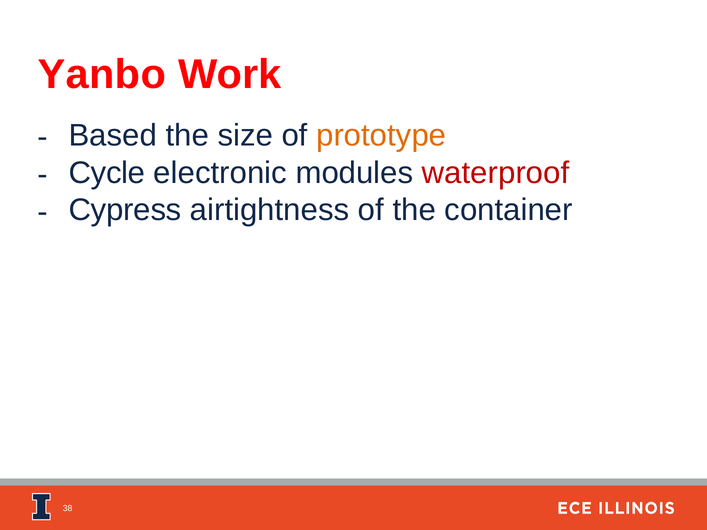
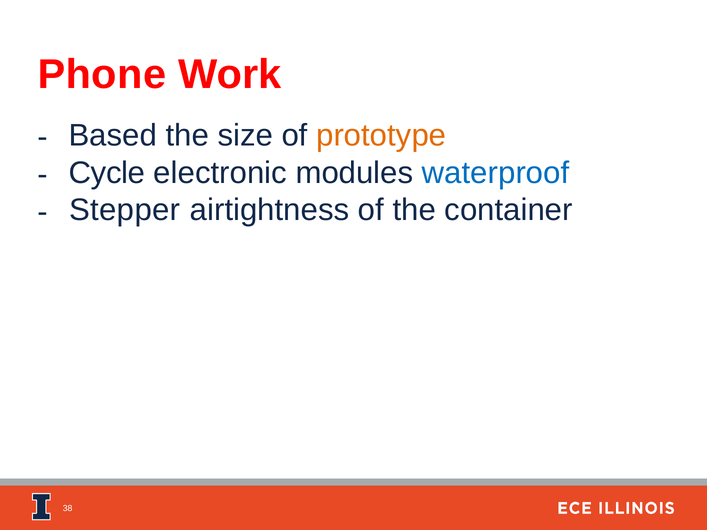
Yanbo: Yanbo -> Phone
waterproof colour: red -> blue
Cypress: Cypress -> Stepper
